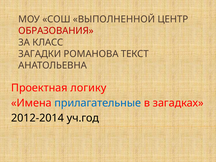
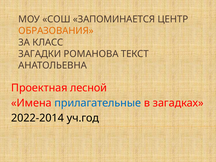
ВЫПОЛНЕННОЙ: ВЫПОЛНЕННОЙ -> ЗАПОМИНАЕТСЯ
ОБРАЗОВАНИЯ colour: red -> orange
логику: логику -> лесной
2012-2014: 2012-2014 -> 2022-2014
